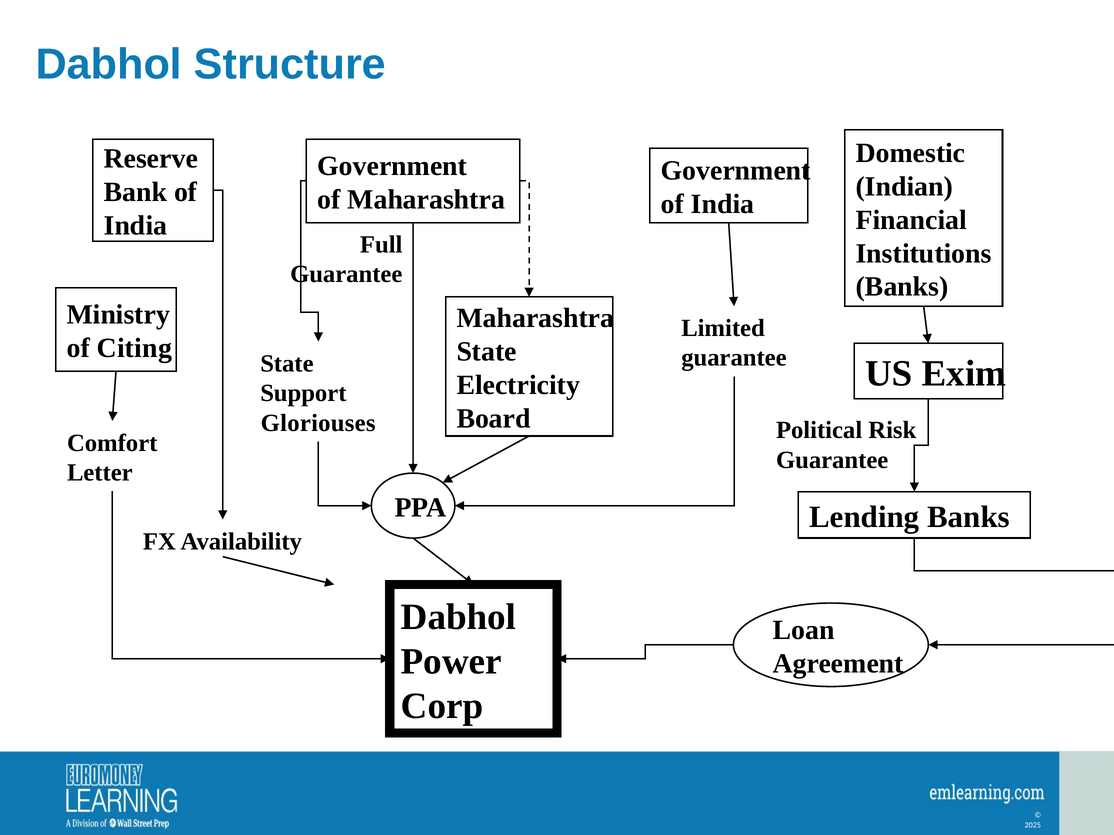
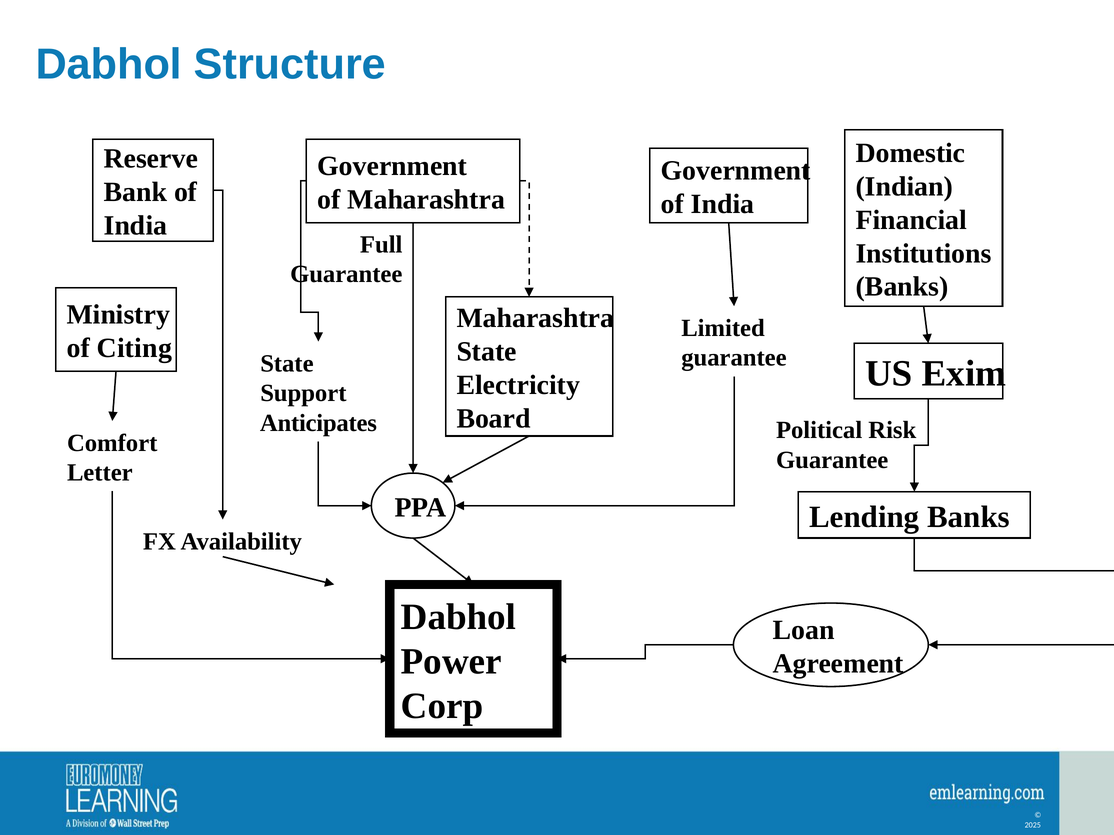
Gloriouses: Gloriouses -> Anticipates
